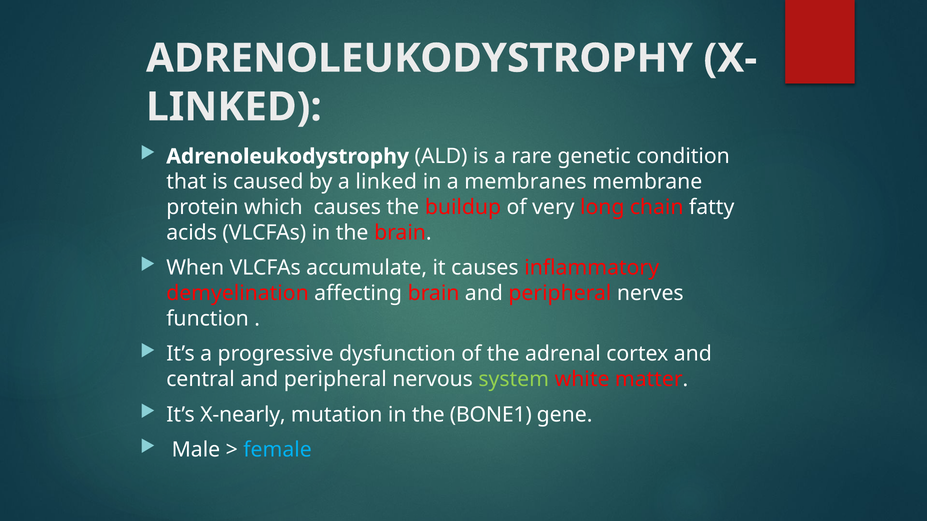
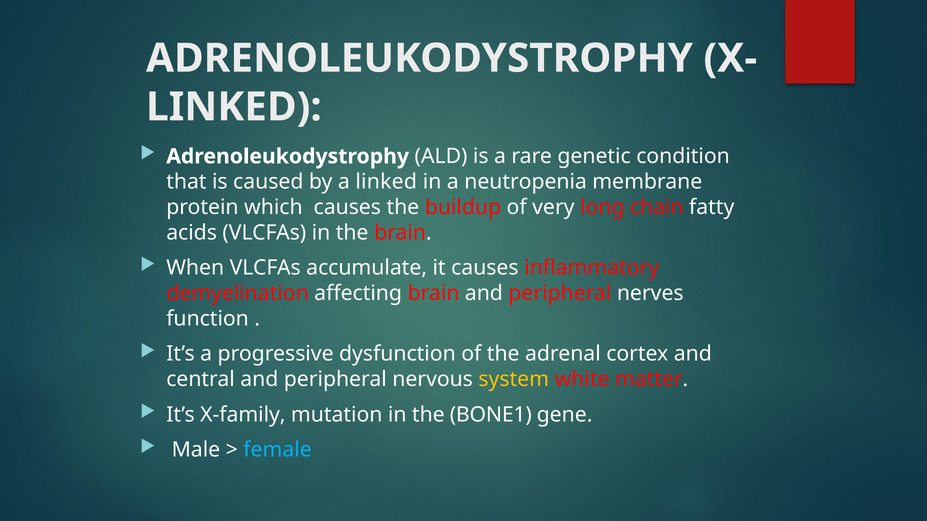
membranes: membranes -> neutropenia
system colour: light green -> yellow
X-nearly: X-nearly -> X-family
